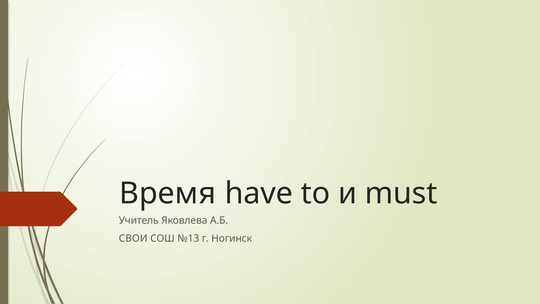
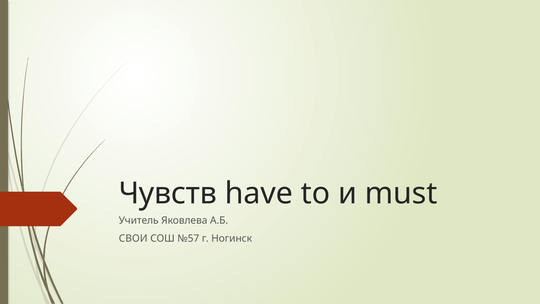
Время: Время -> Чувств
№13: №13 -> №57
